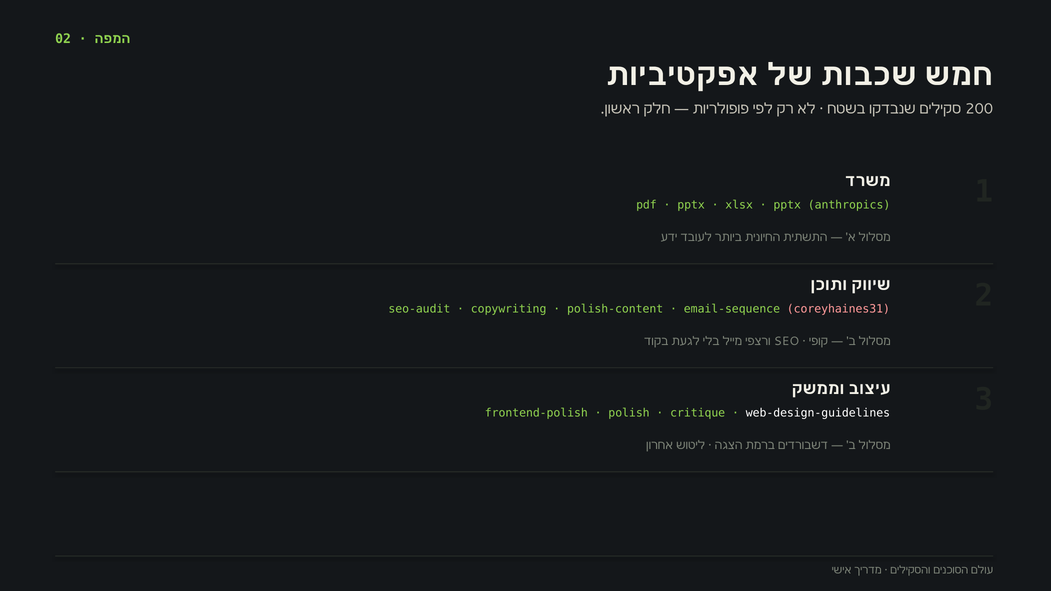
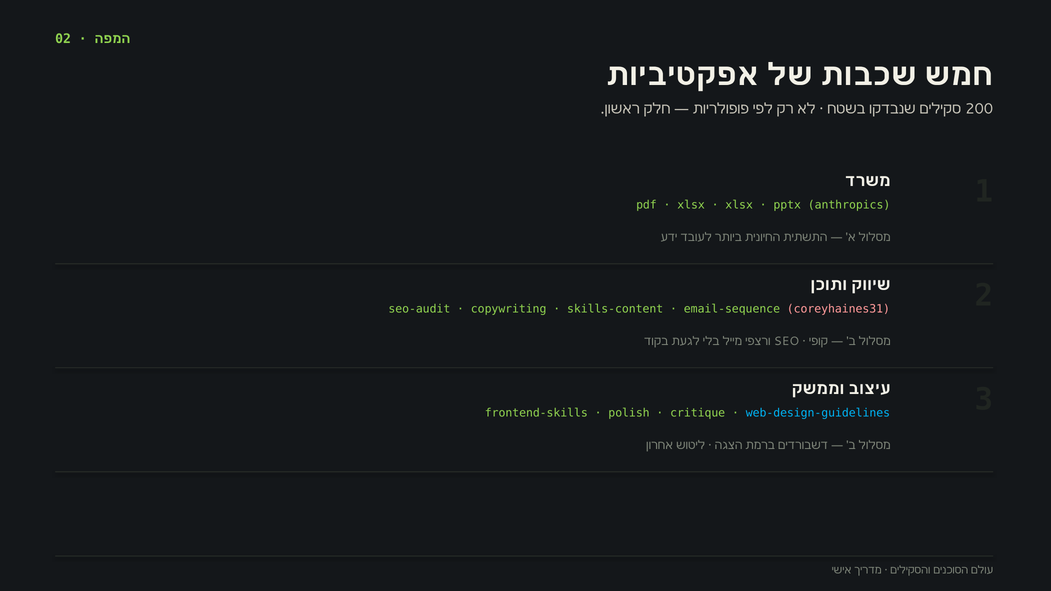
pptx at (691, 205): pptx -> xlsx
polish-content: polish-content -> skills-content
frontend-polish: frontend-polish -> frontend-skills
web-design-guidelines colour: white -> light blue
